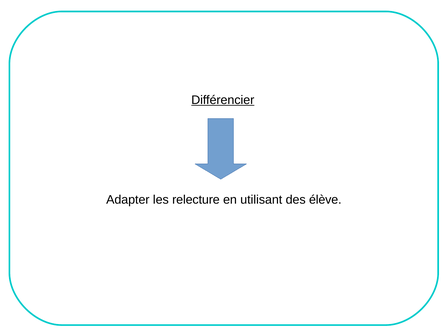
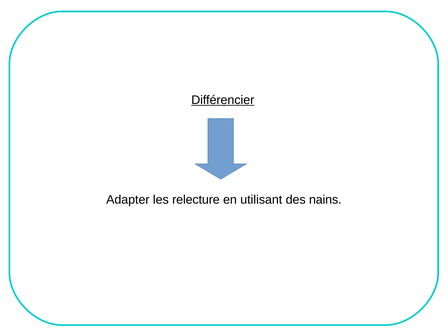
élève: élève -> nains
